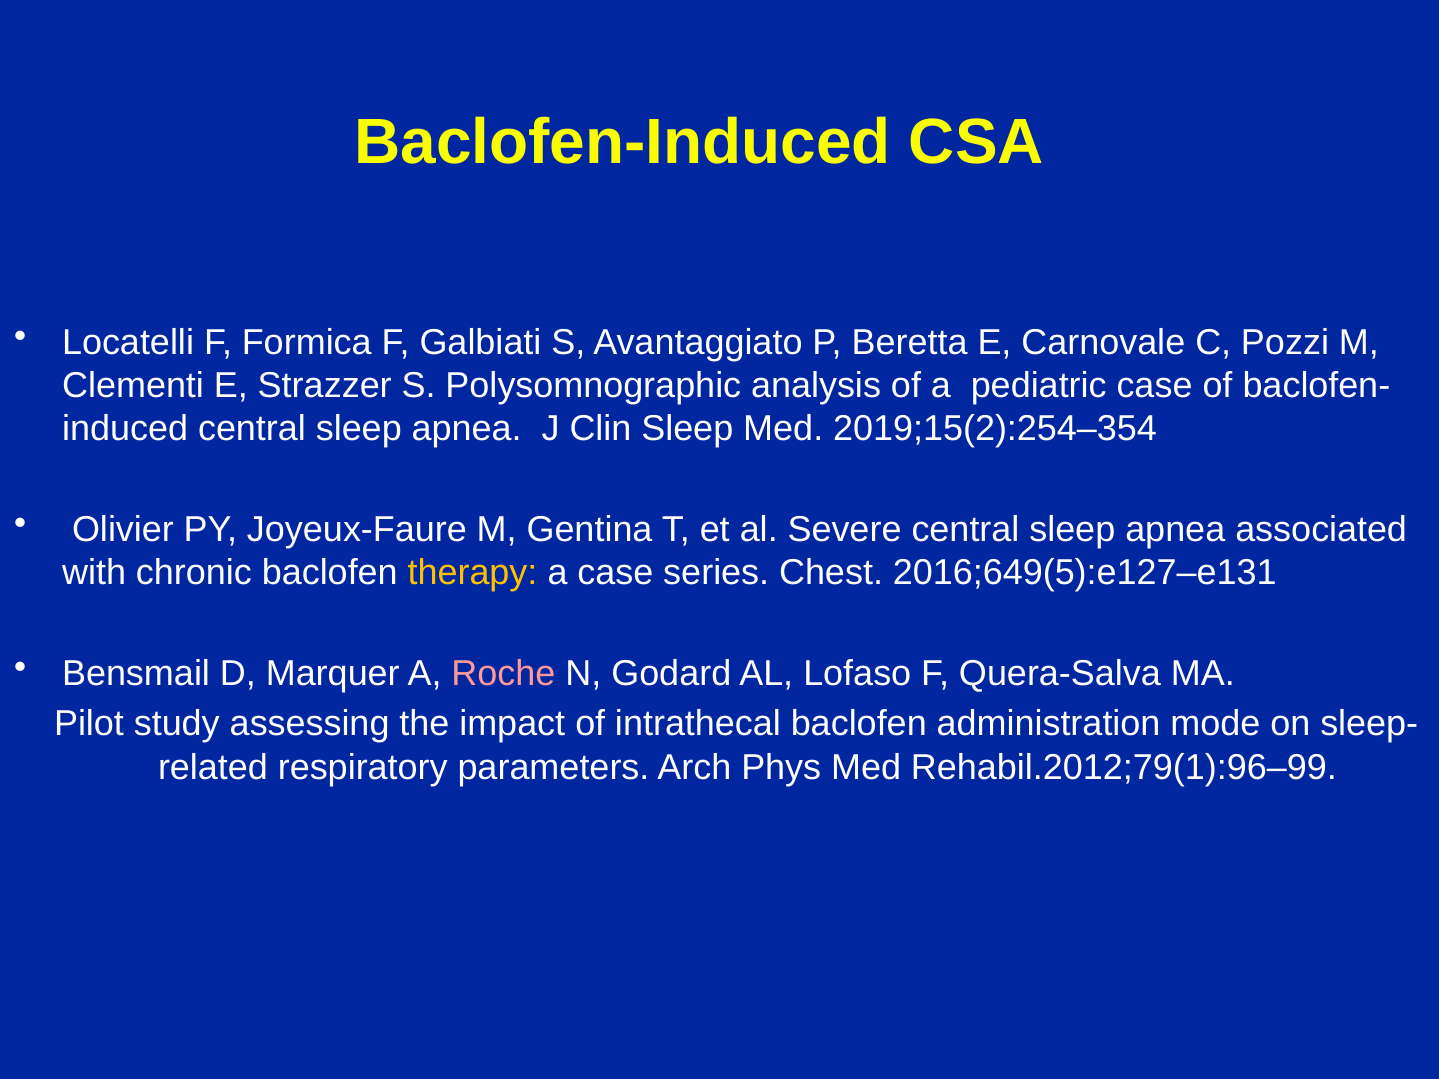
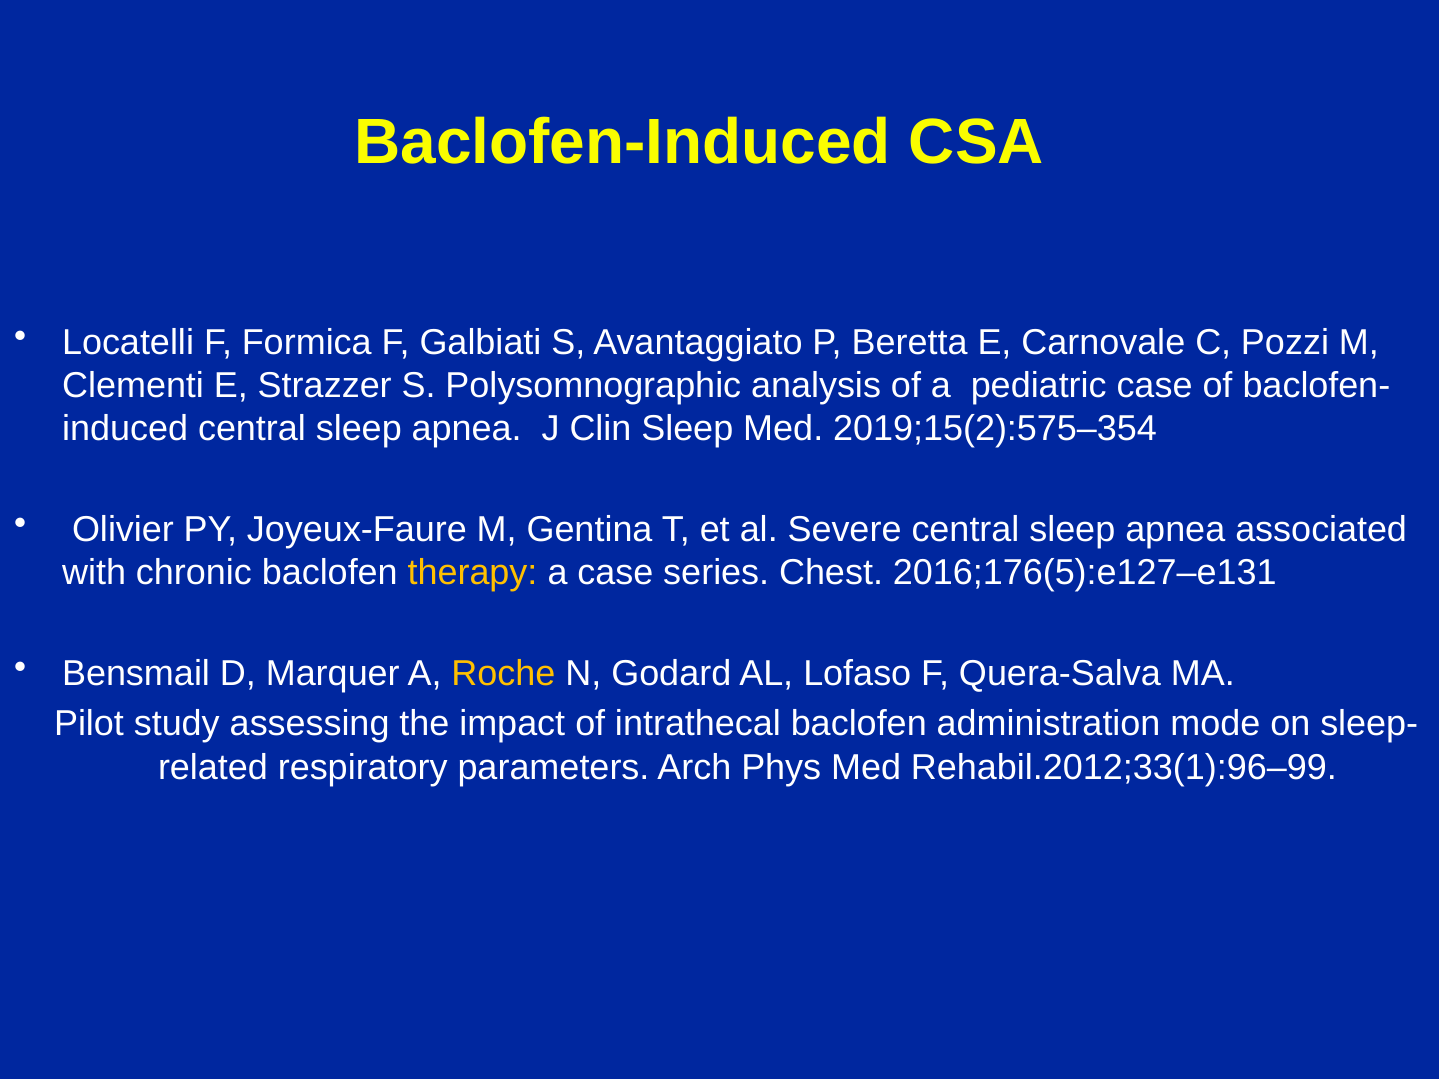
2019;15(2):254–354: 2019;15(2):254–354 -> 2019;15(2):575–354
2016;649(5):e127–e131: 2016;649(5):e127–e131 -> 2016;176(5):e127–e131
Roche colour: pink -> yellow
Rehabil.2012;79(1):96–99: Rehabil.2012;79(1):96–99 -> Rehabil.2012;33(1):96–99
